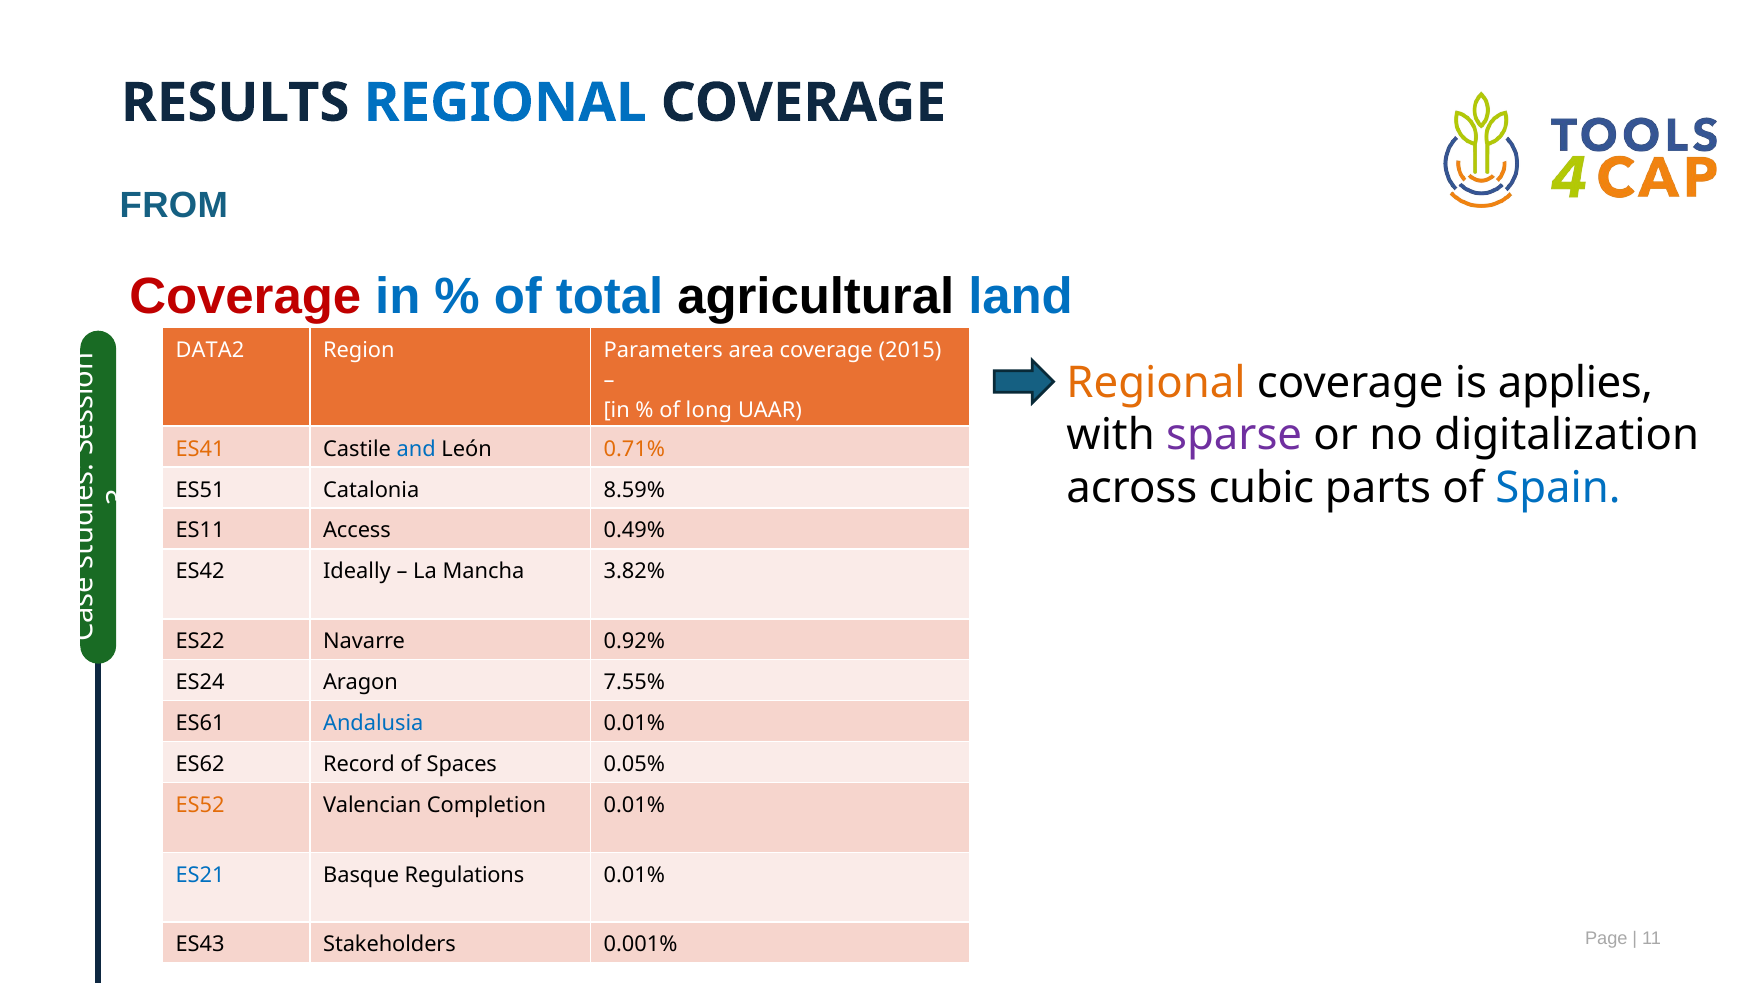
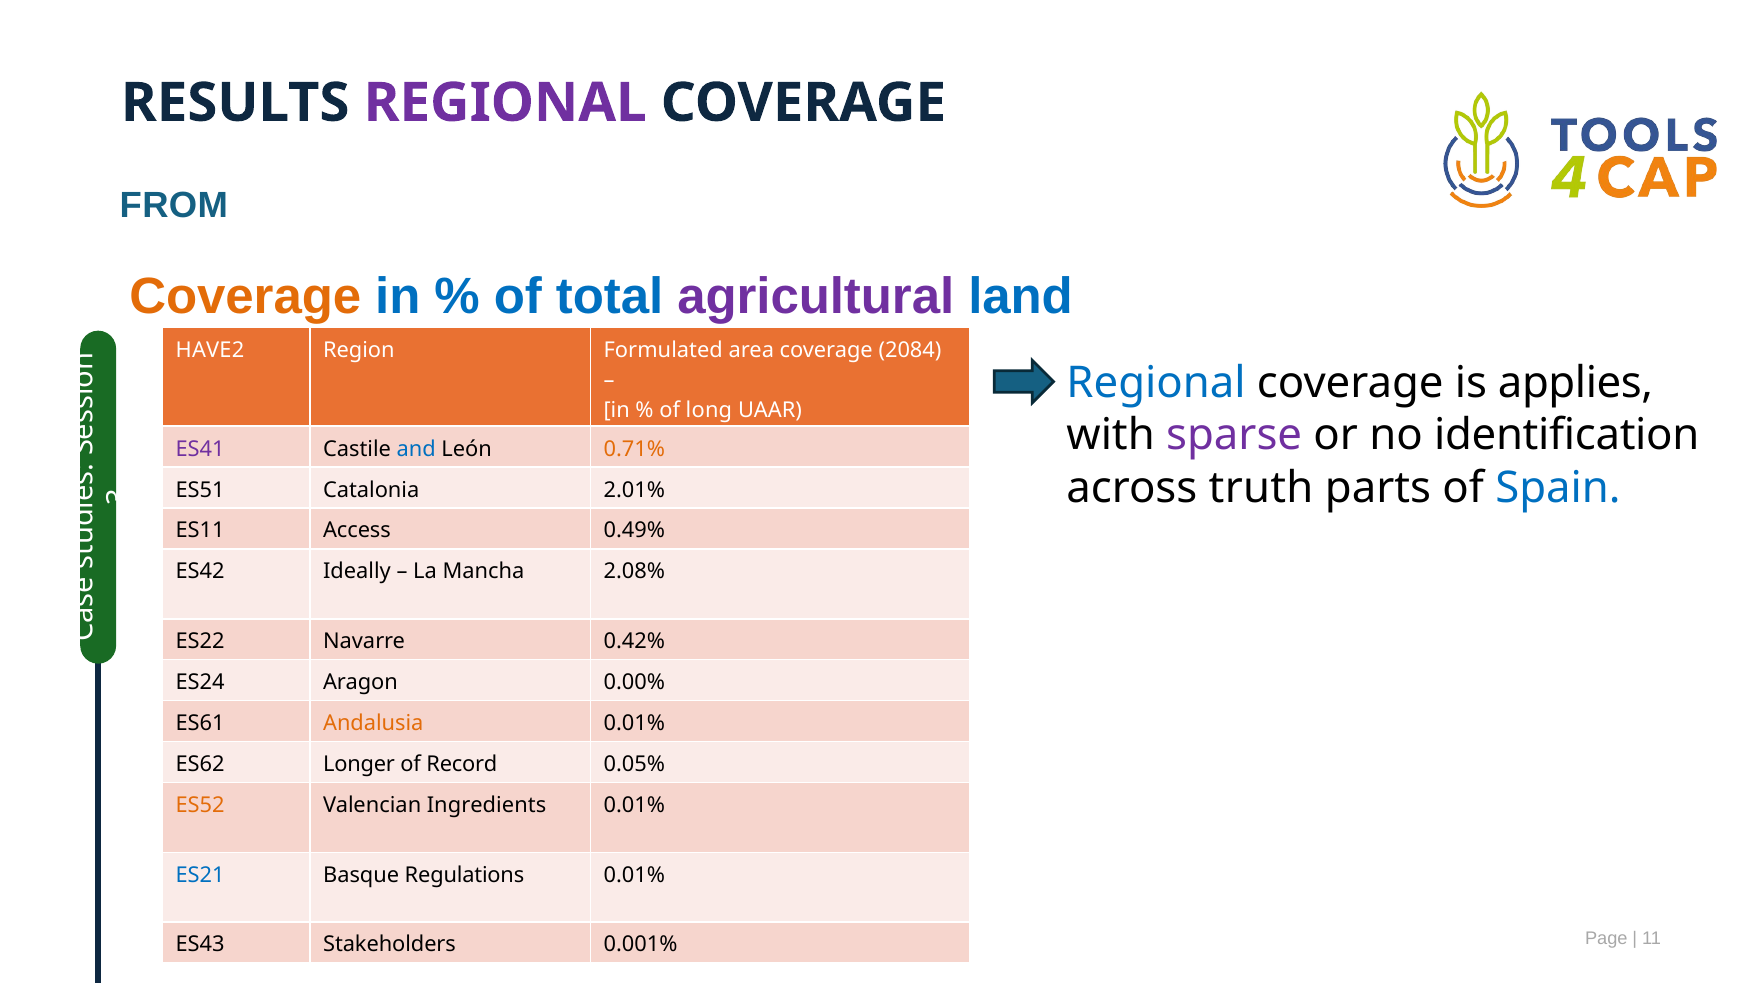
REGIONAL at (505, 103) colour: blue -> purple
Coverage at (245, 297) colour: red -> orange
agricultural colour: black -> purple
DATA2: DATA2 -> HAVE2
Parameters: Parameters -> Formulated
2015: 2015 -> 2084
Regional at (1156, 383) colour: orange -> blue
digitalization: digitalization -> identification
ES41 colour: orange -> purple
cubic: cubic -> truth
8.59%: 8.59% -> 2.01%
3.82%: 3.82% -> 2.08%
0.92%: 0.92% -> 0.42%
7.55%: 7.55% -> 0.00%
Andalusia colour: blue -> orange
Record: Record -> Longer
Spaces: Spaces -> Record
Completion: Completion -> Ingredients
